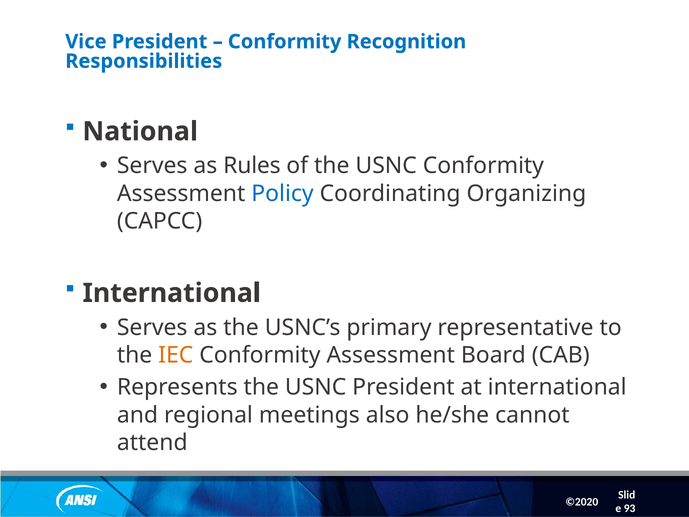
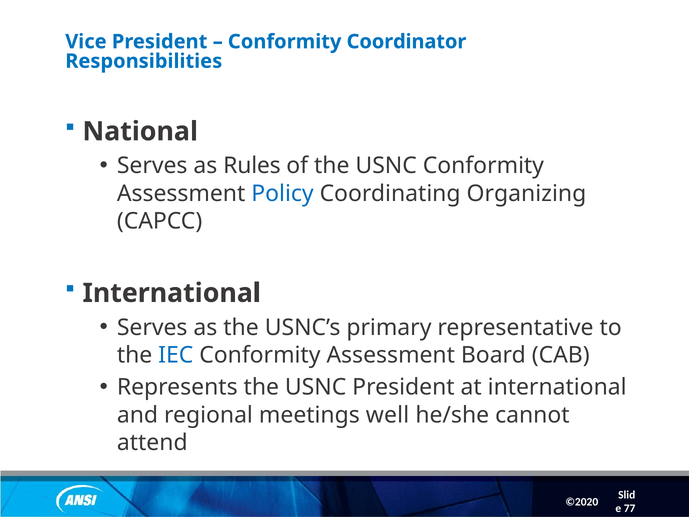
Recognition: Recognition -> Coordinator
IEC colour: orange -> blue
also: also -> well
93: 93 -> 77
